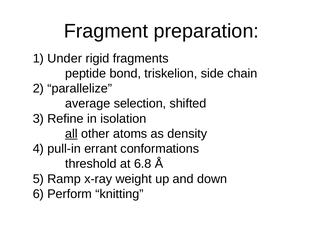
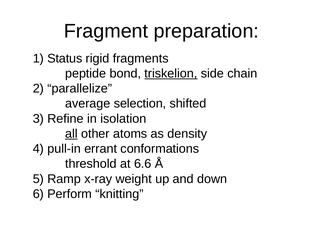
Under: Under -> Status
triskelion underline: none -> present
6.8: 6.8 -> 6.6
